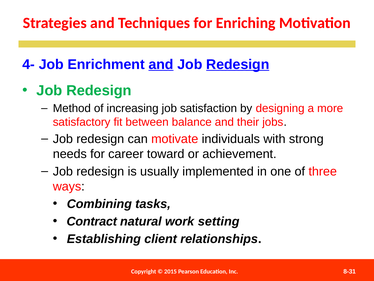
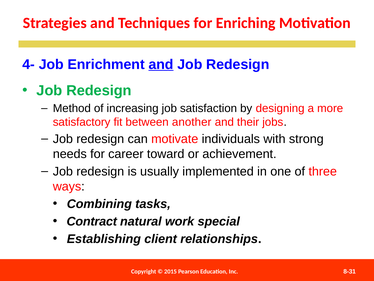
Redesign at (238, 64) underline: present -> none
balance: balance -> another
setting: setting -> special
